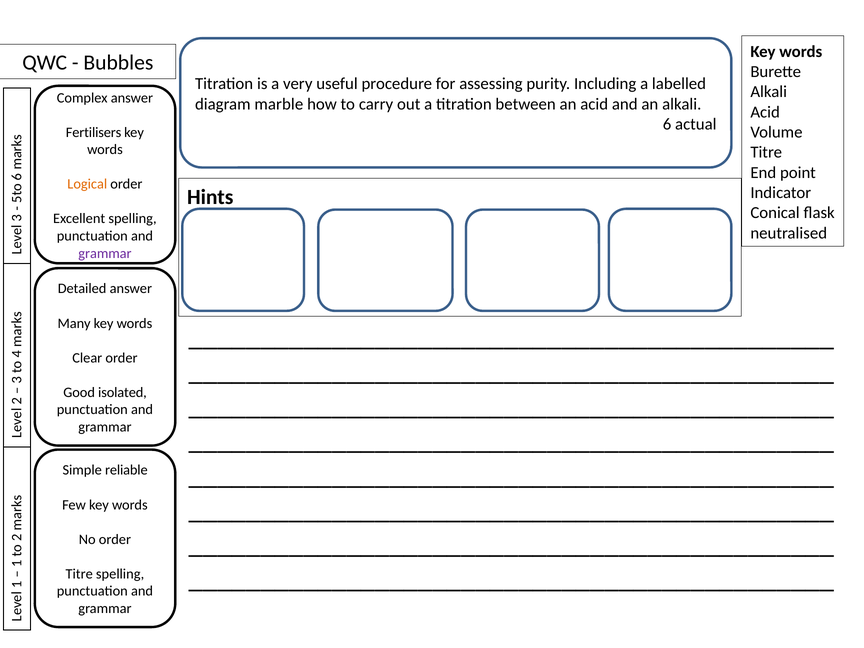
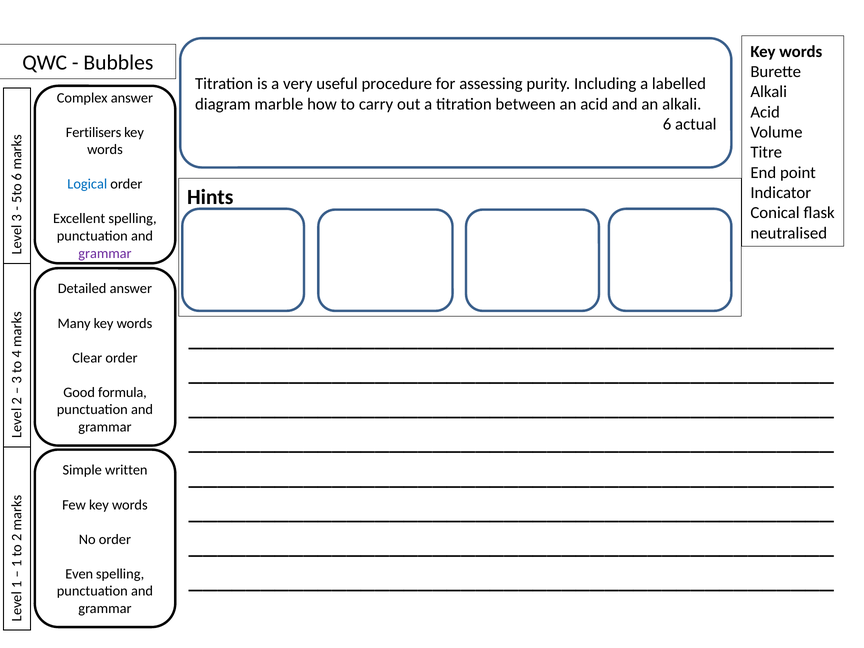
Logical colour: orange -> blue
isolated: isolated -> formula
reliable: reliable -> written
Titre at (79, 574): Titre -> Even
